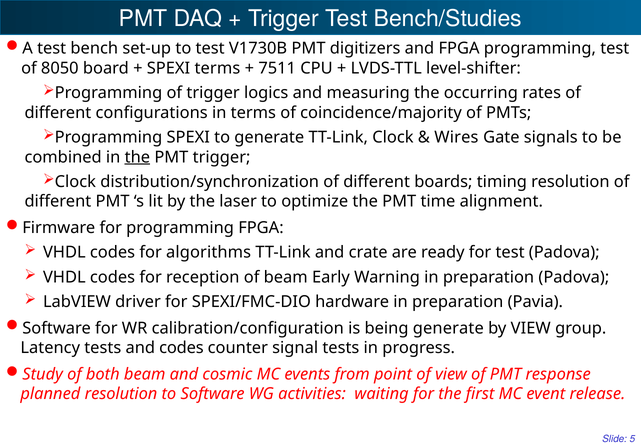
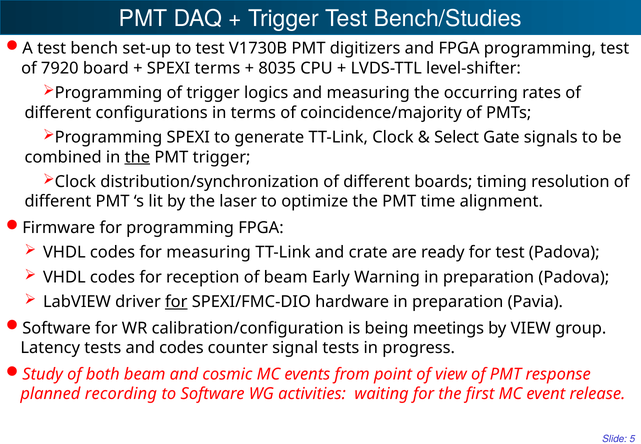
8050: 8050 -> 7920
7511: 7511 -> 8035
Wires: Wires -> Select
for algorithms: algorithms -> measuring
for at (176, 302) underline: none -> present
being generate: generate -> meetings
planned resolution: resolution -> recording
